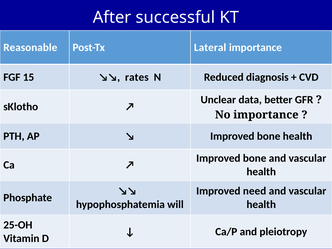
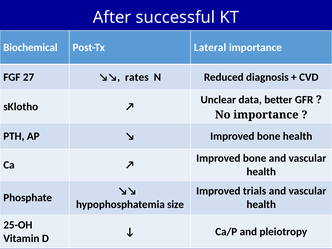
Reasonable: Reasonable -> Biochemical
15: 15 -> 27
need: need -> trials
will: will -> size
